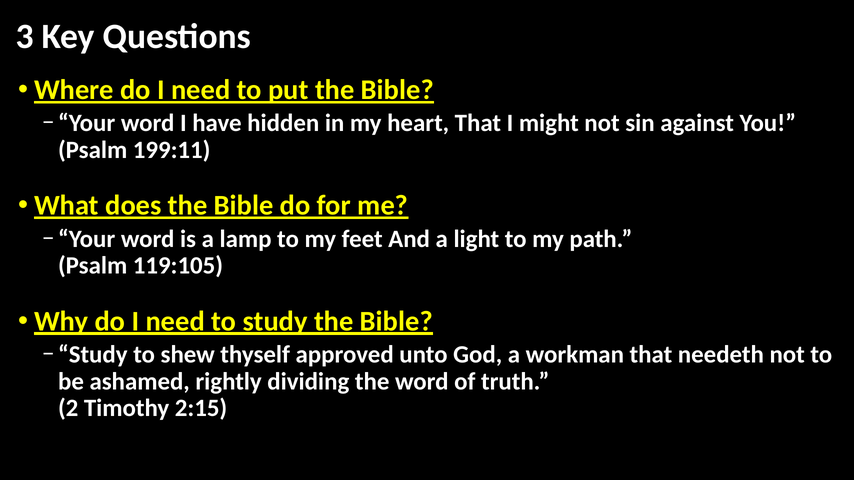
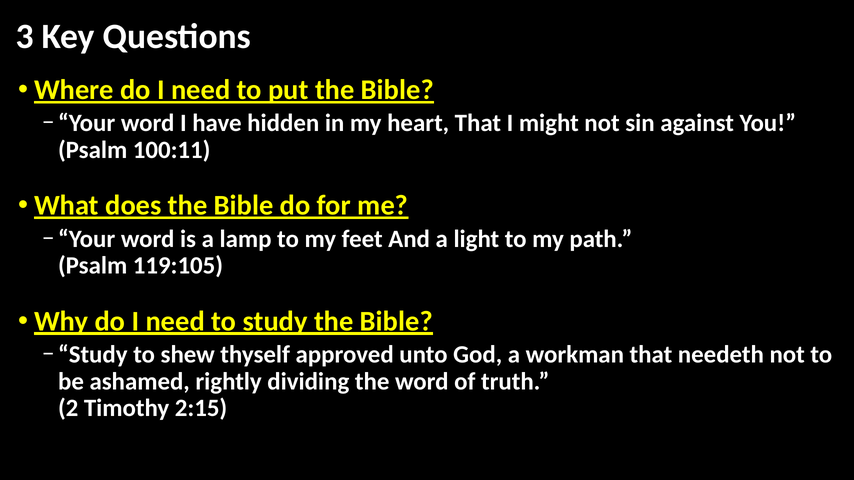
199:11: 199:11 -> 100:11
